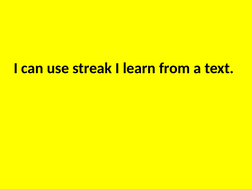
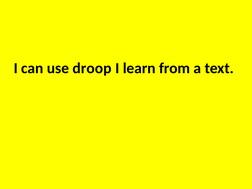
streak: streak -> droop
